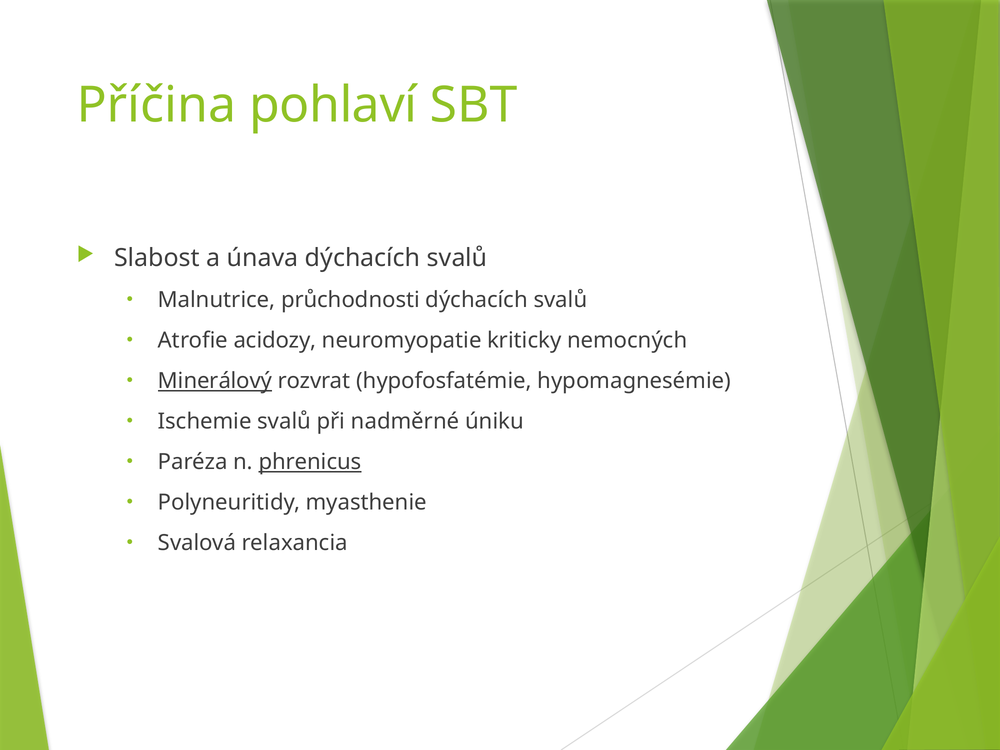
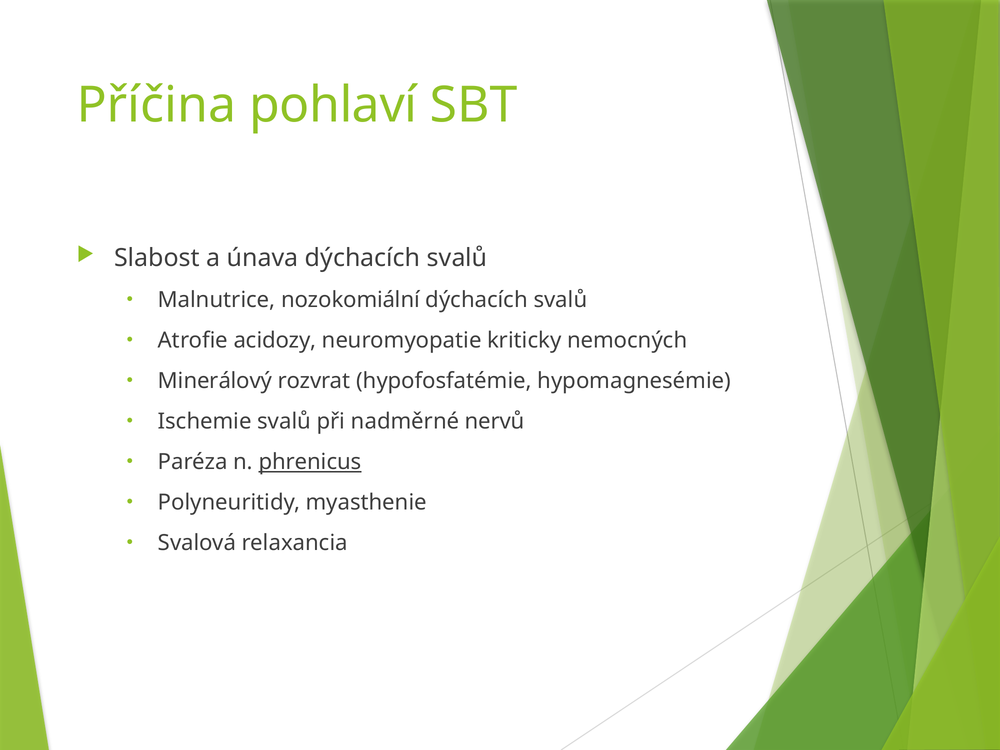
průchodnosti: průchodnosti -> nozokomiální
Minerálový underline: present -> none
úniku: úniku -> nervů
